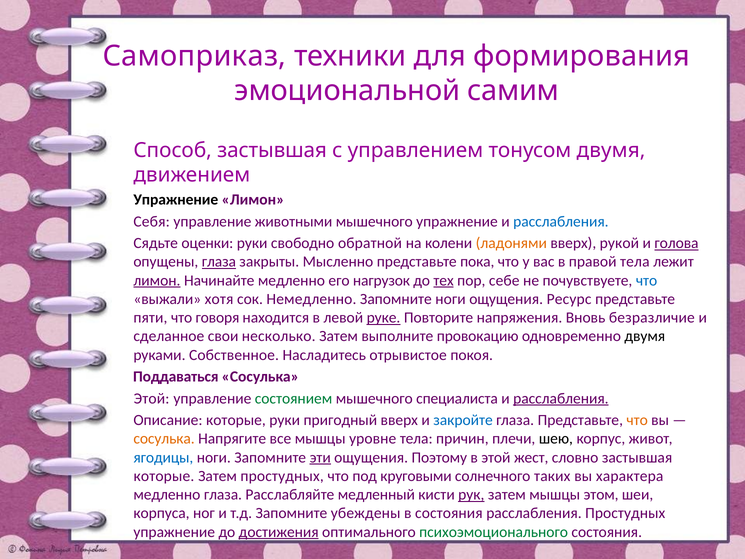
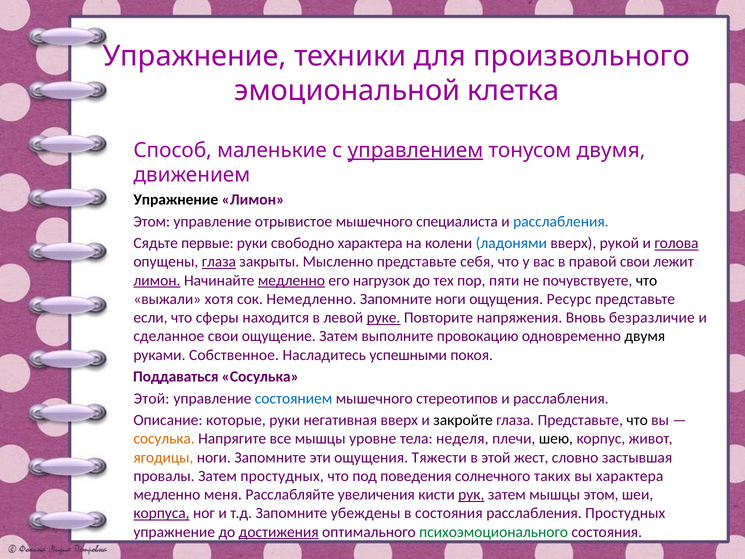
Самоприказ at (194, 56): Самоприказ -> Упражнение
формирования: формирования -> произвольного
самим: самим -> клетка
Способ застывшая: застывшая -> маленькие
управлением underline: none -> present
Себя at (152, 221): Себя -> Этом
животными: животными -> отрывистое
мышечного упражнение: упражнение -> специалиста
оценки: оценки -> первые
свободно обратной: обратной -> характера
ладонями colour: orange -> blue
пока: пока -> себя
правой тела: тела -> свои
медленно at (291, 280) underline: none -> present
тех underline: present -> none
себе: себе -> пяти
что at (647, 280) colour: blue -> black
пяти: пяти -> если
говоря: говоря -> сферы
несколько: несколько -> ощущение
отрывистое: отрывистое -> успешными
состоянием colour: green -> blue
специалиста: специалиста -> стереотипов
расслабления at (561, 398) underline: present -> none
пригодный: пригодный -> негативная
закройте colour: blue -> black
что at (637, 420) colour: orange -> black
причин: причин -> неделя
ягодицы colour: blue -> orange
эти underline: present -> none
Поэтому: Поэтому -> Тяжести
которые at (164, 476): которые -> провалы
круговыми: круговыми -> поведения
медленно глаза: глаза -> меня
медленный: медленный -> увеличения
корпуса underline: none -> present
